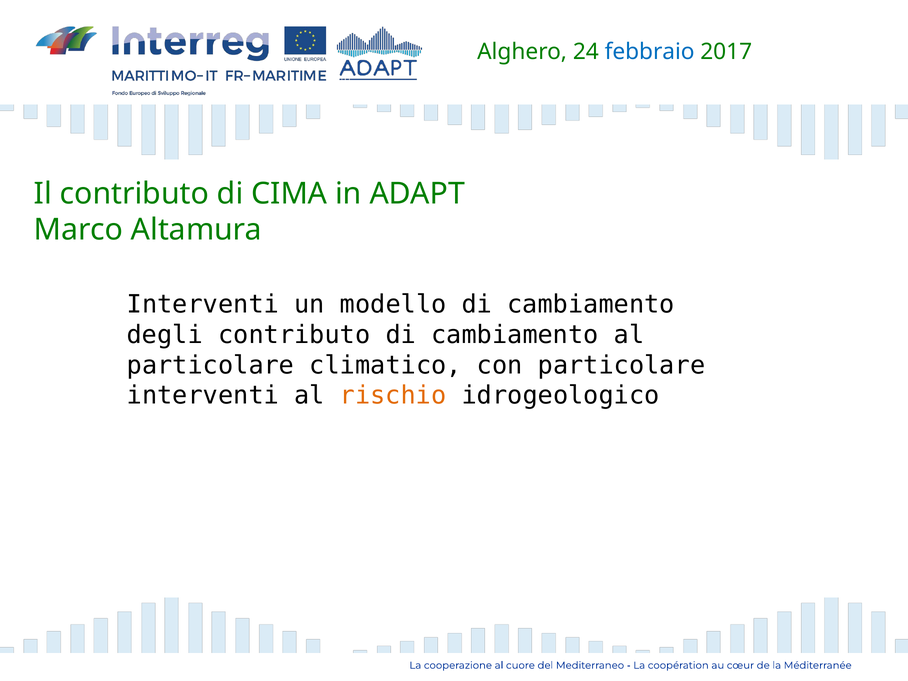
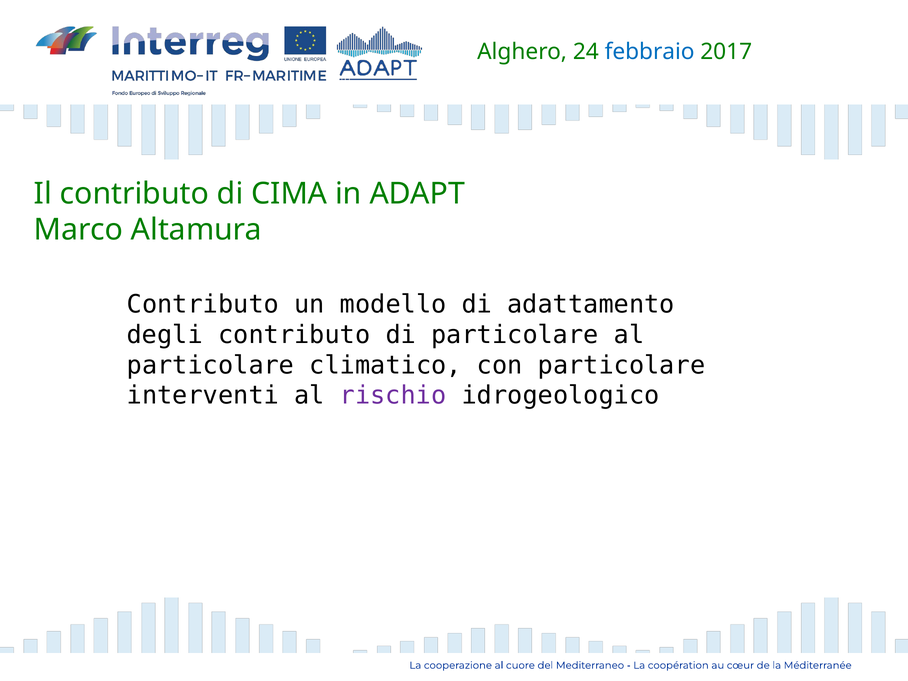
Interventi at (203, 305): Interventi -> Contributo
modello di cambiamento: cambiamento -> adattamento
cambiamento at (515, 335): cambiamento -> particolare
rischio colour: orange -> purple
